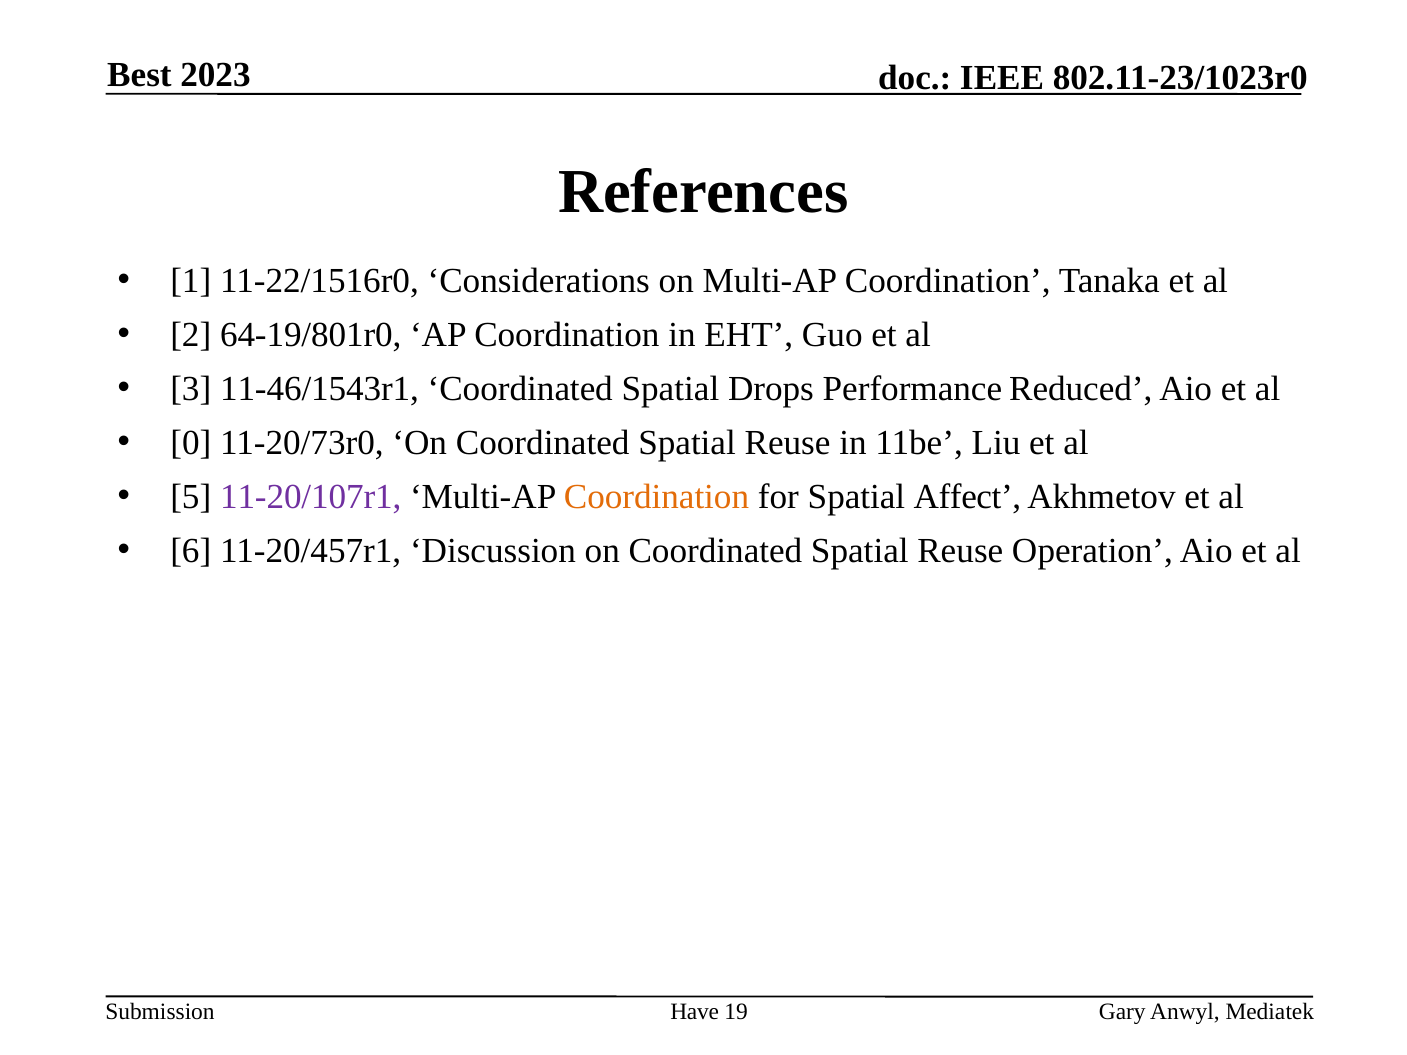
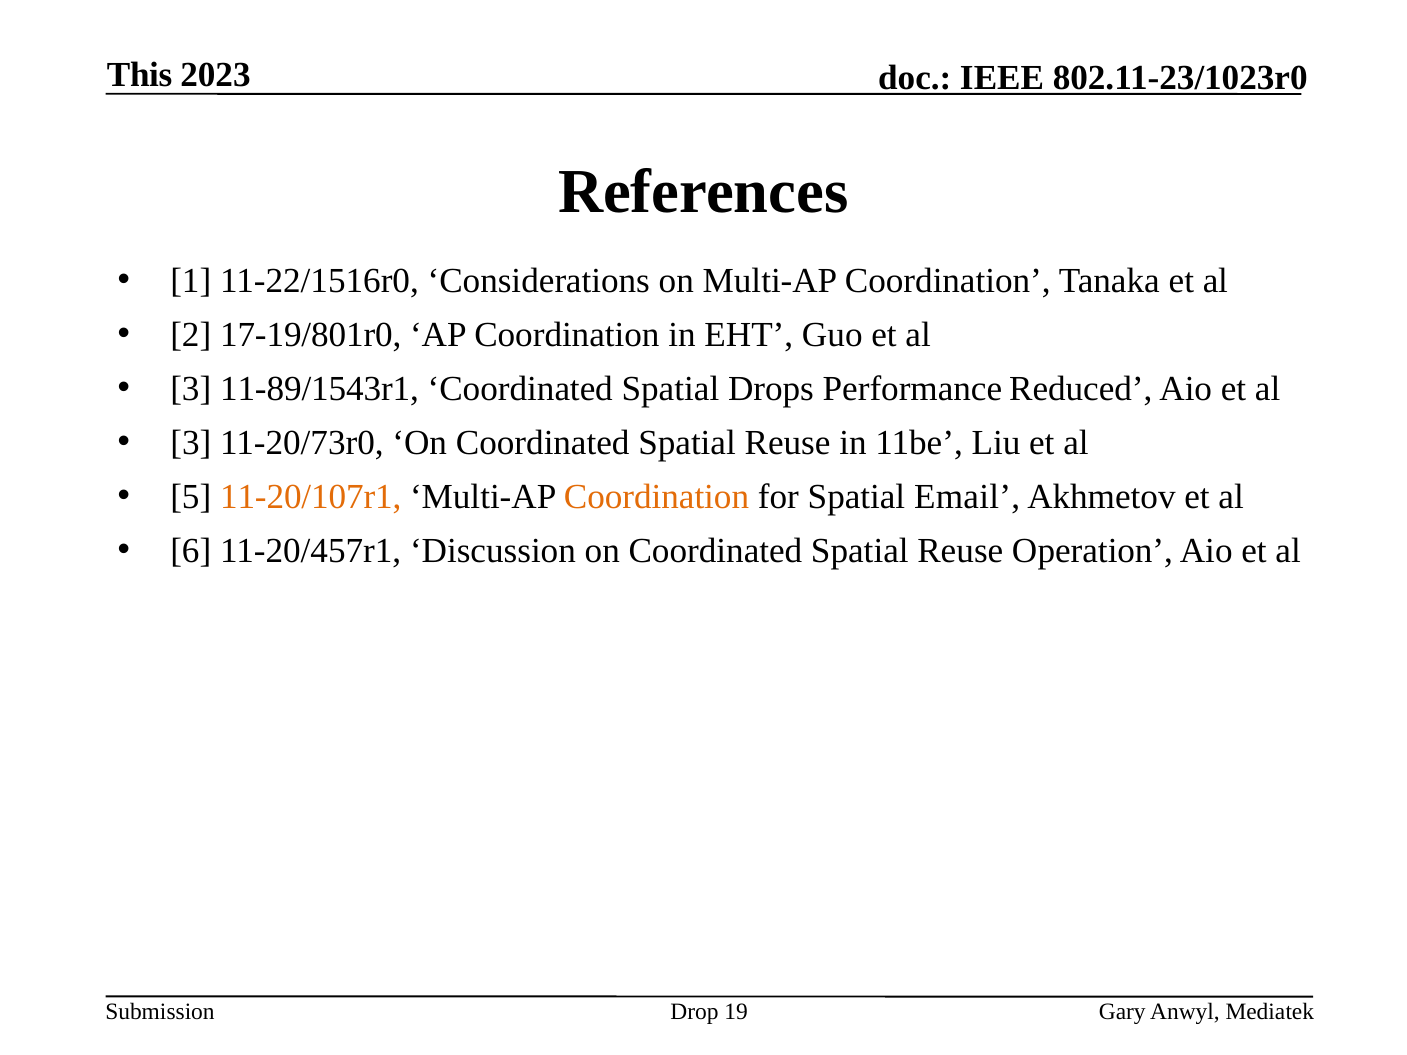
Best: Best -> This
64-19/801r0: 64-19/801r0 -> 17-19/801r0
11-46/1543r1: 11-46/1543r1 -> 11-89/1543r1
0 at (191, 443): 0 -> 3
11-20/107r1 colour: purple -> orange
Affect: Affect -> Email
Have: Have -> Drop
